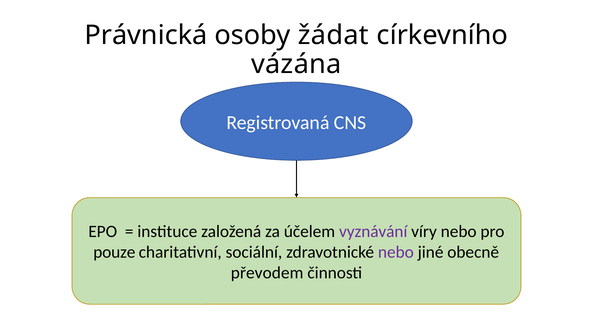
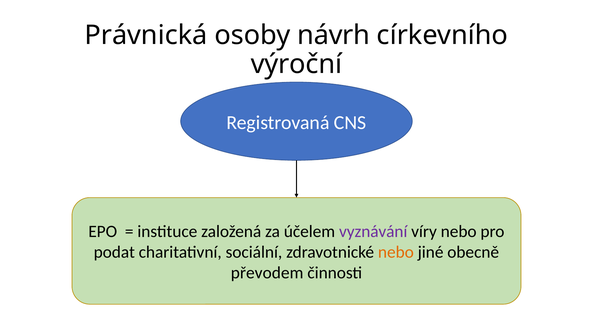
žádat: žádat -> návrh
vázána: vázána -> výroční
pouze: pouze -> podat
nebo at (396, 253) colour: purple -> orange
